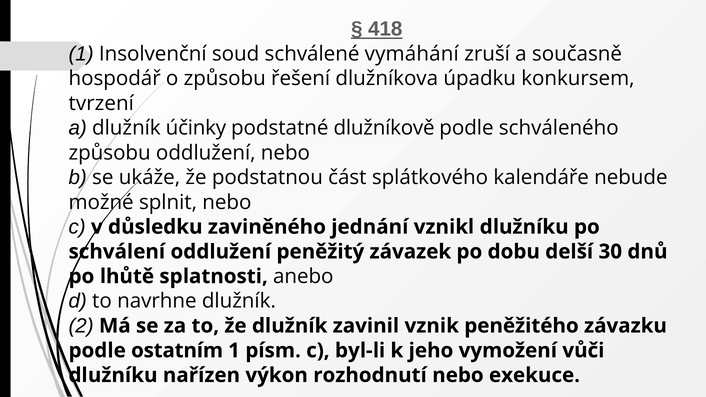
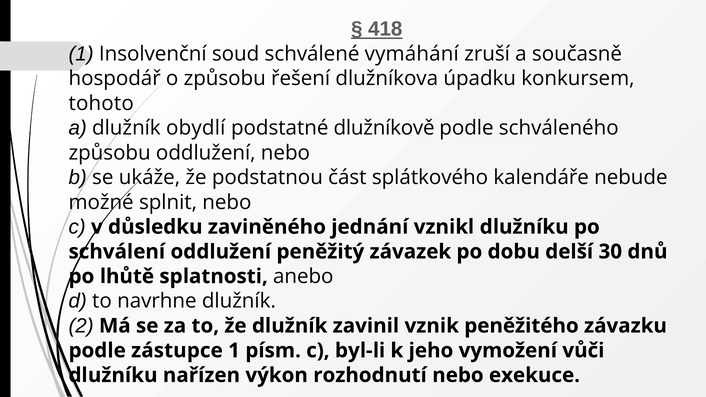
tvrzení: tvrzení -> tohoto
účinky: účinky -> obydlí
ostatním: ostatním -> zástupce
